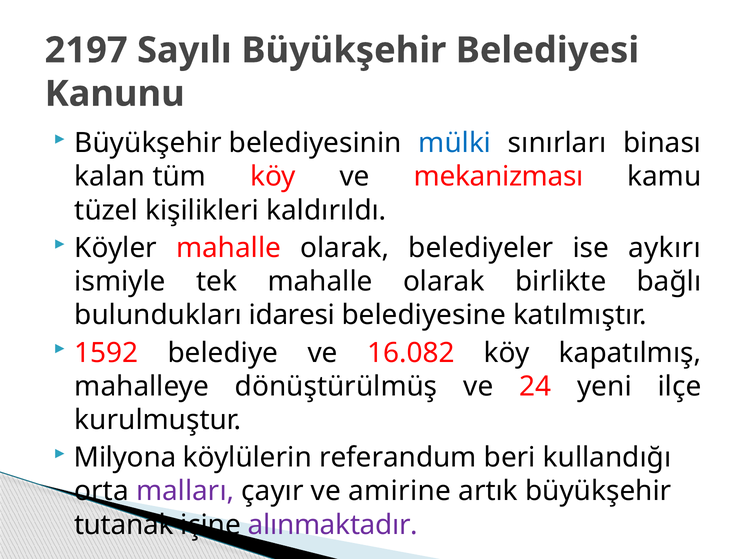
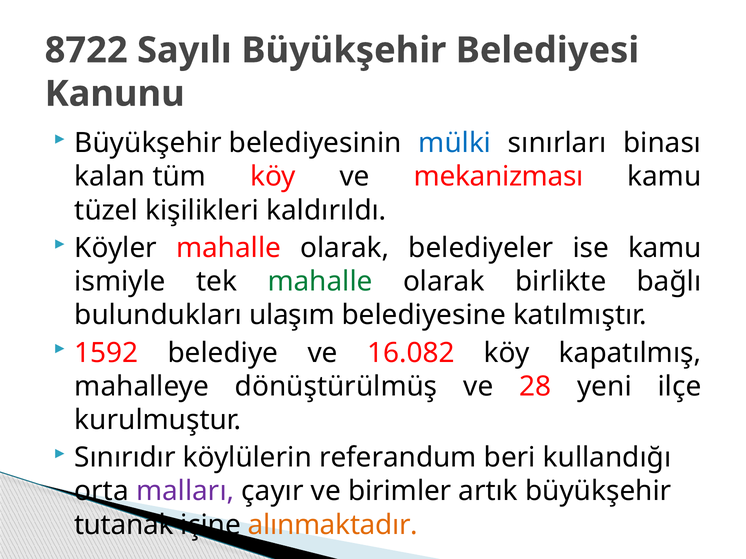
2197: 2197 -> 8722
ise aykırı: aykırı -> kamu
mahalle at (320, 282) colour: black -> green
idaresi: idaresi -> ulaşım
24: 24 -> 28
Milyona: Milyona -> Sınırıdır
amirine: amirine -> birimler
alınmaktadır colour: purple -> orange
